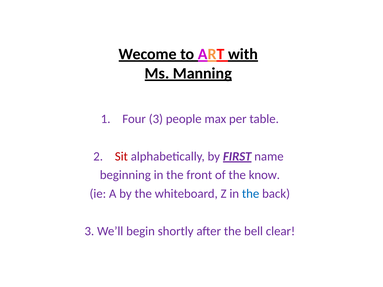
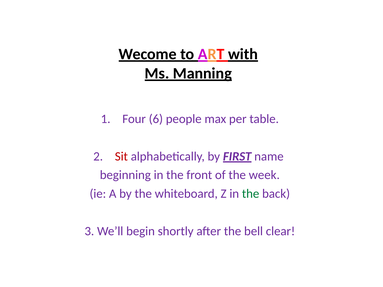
Four 3: 3 -> 6
know: know -> week
the at (251, 194) colour: blue -> green
